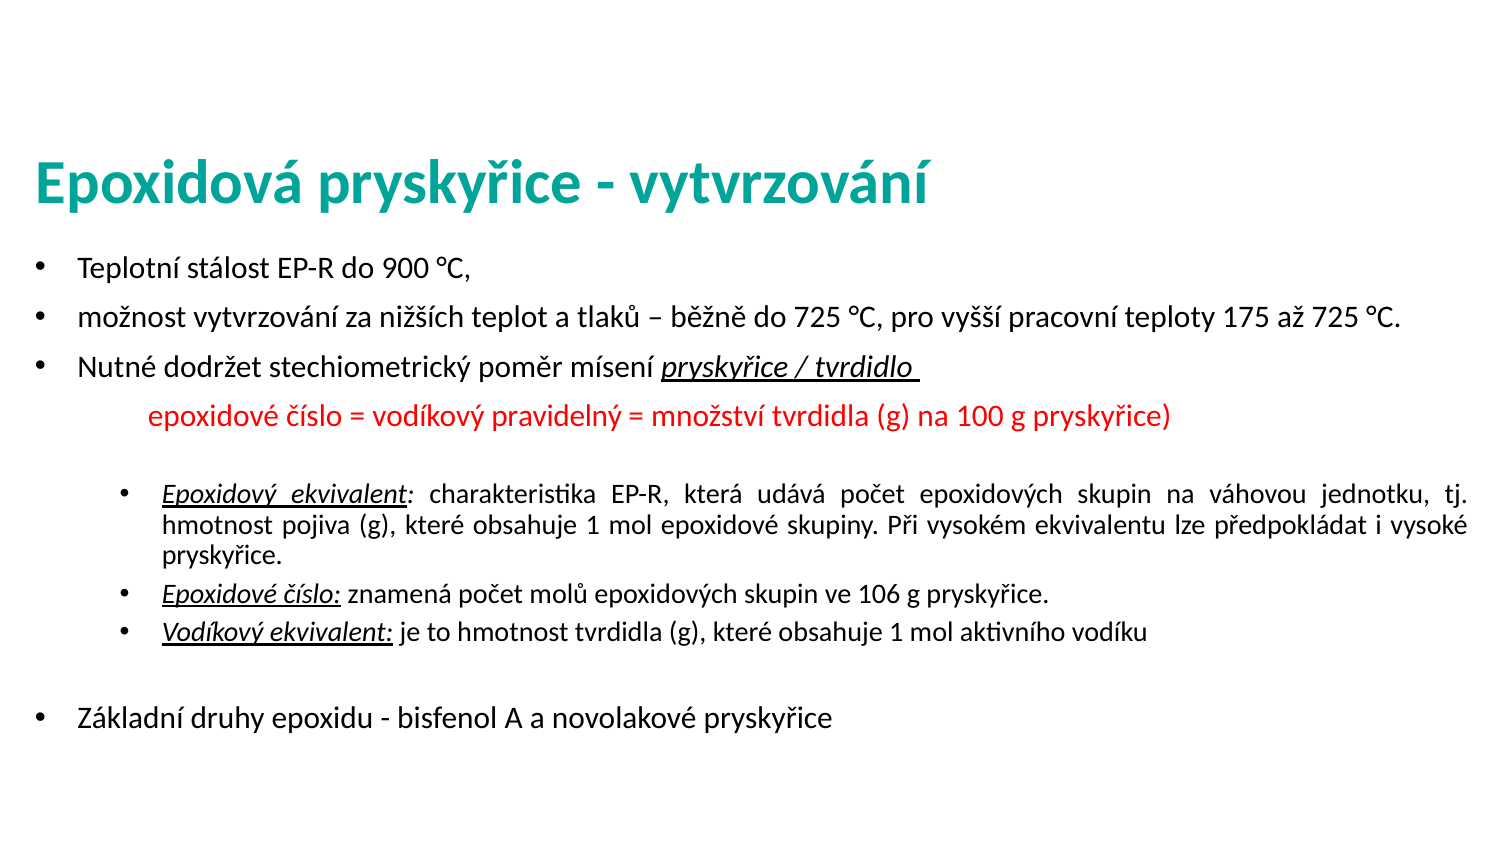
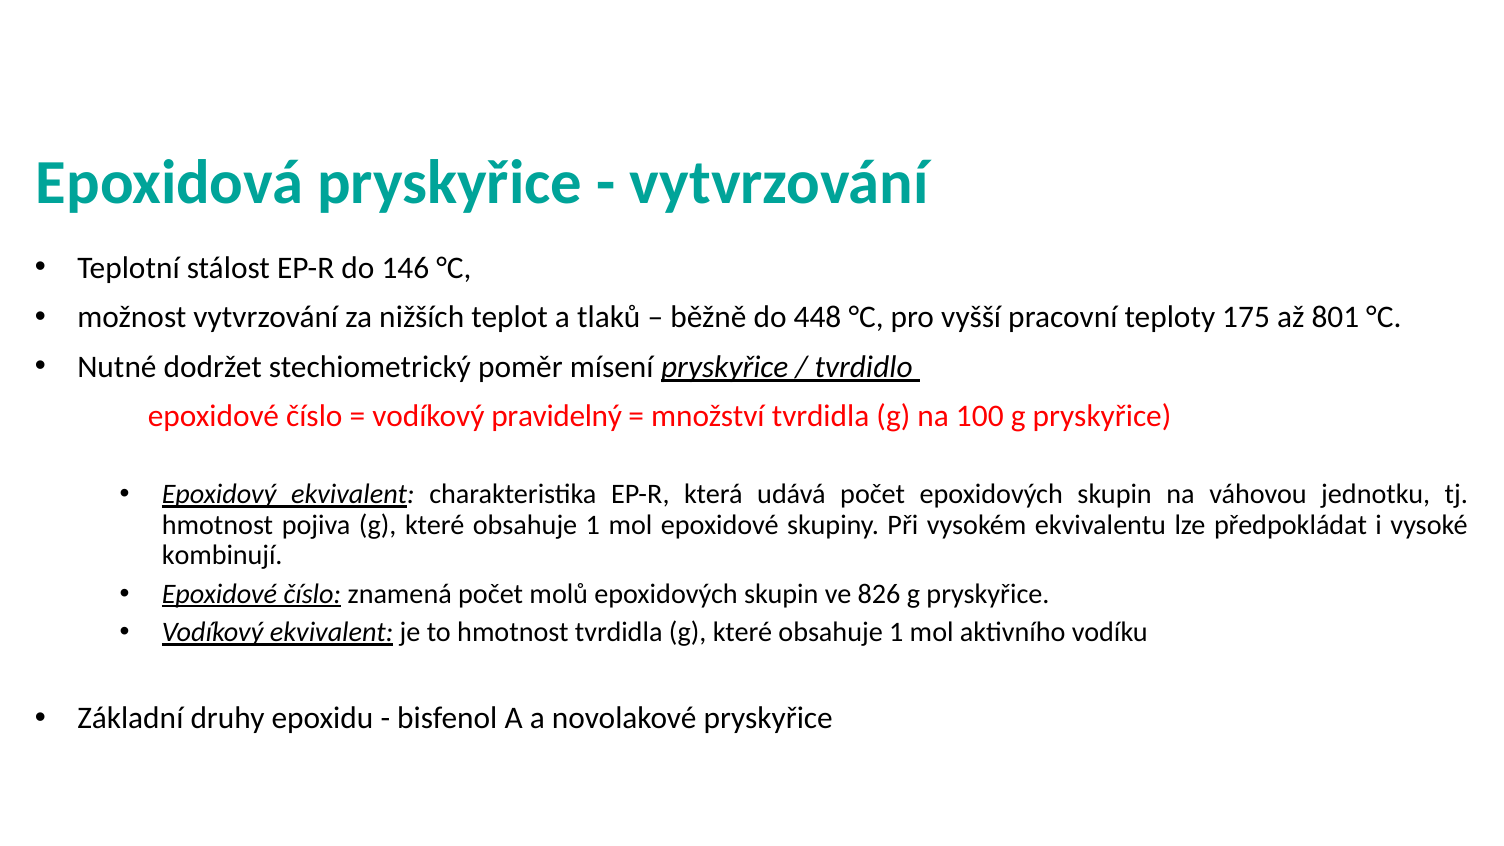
900: 900 -> 146
do 725: 725 -> 448
až 725: 725 -> 801
pryskyřice at (222, 555): pryskyřice -> kombinují
106: 106 -> 826
